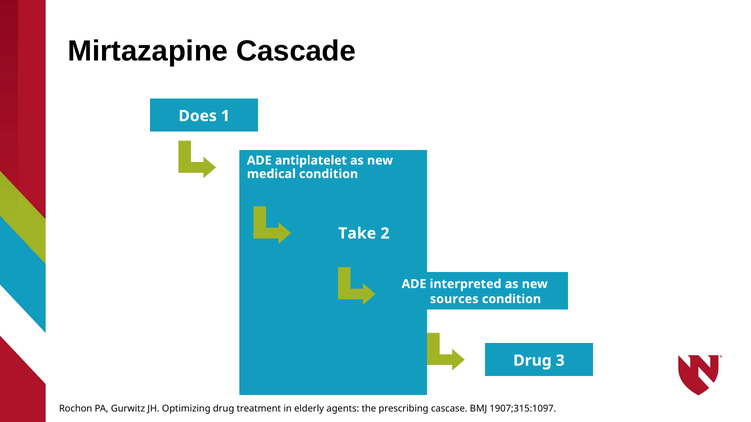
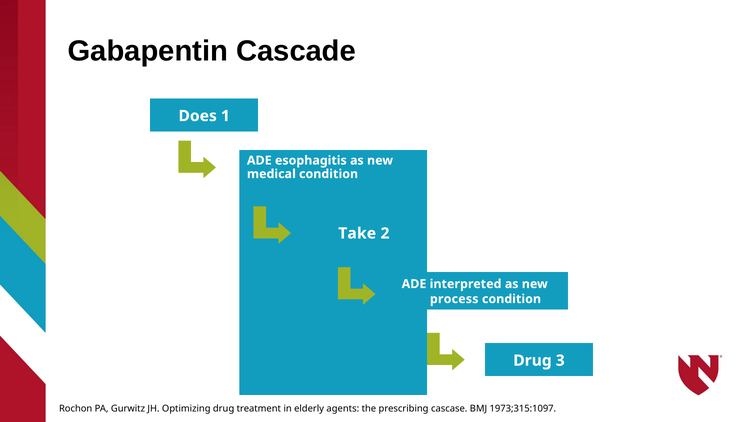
Mirtazapine: Mirtazapine -> Gabapentin
antiplatelet: antiplatelet -> esophagitis
sources: sources -> process
1907;315:1097: 1907;315:1097 -> 1973;315:1097
